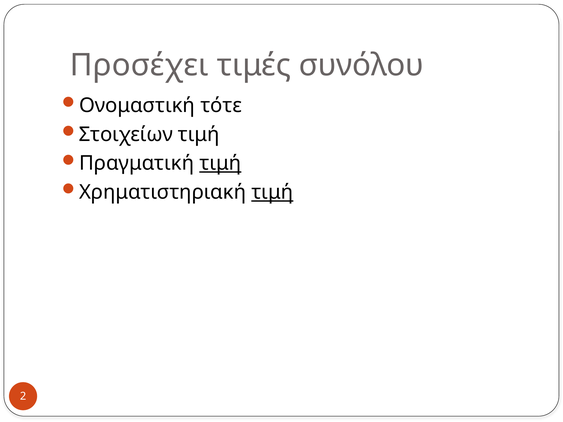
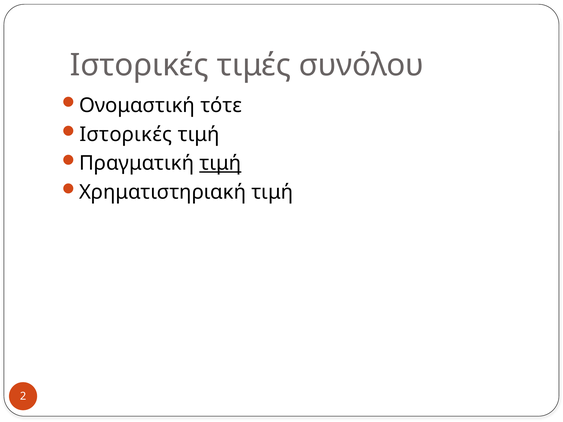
Προσέχει at (139, 65): Προσέχει -> Ιστορικές
Στοιχείων at (126, 134): Στοιχείων -> Ιστορικές
τιμή at (272, 192) underline: present -> none
